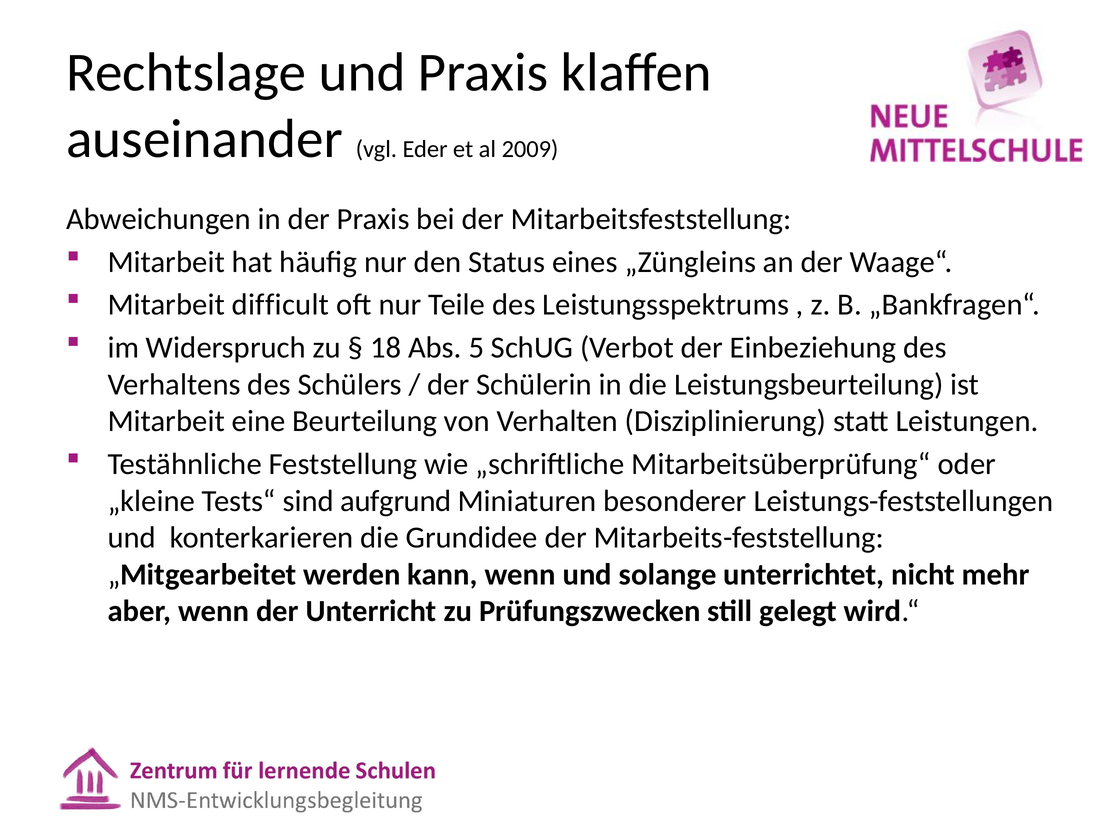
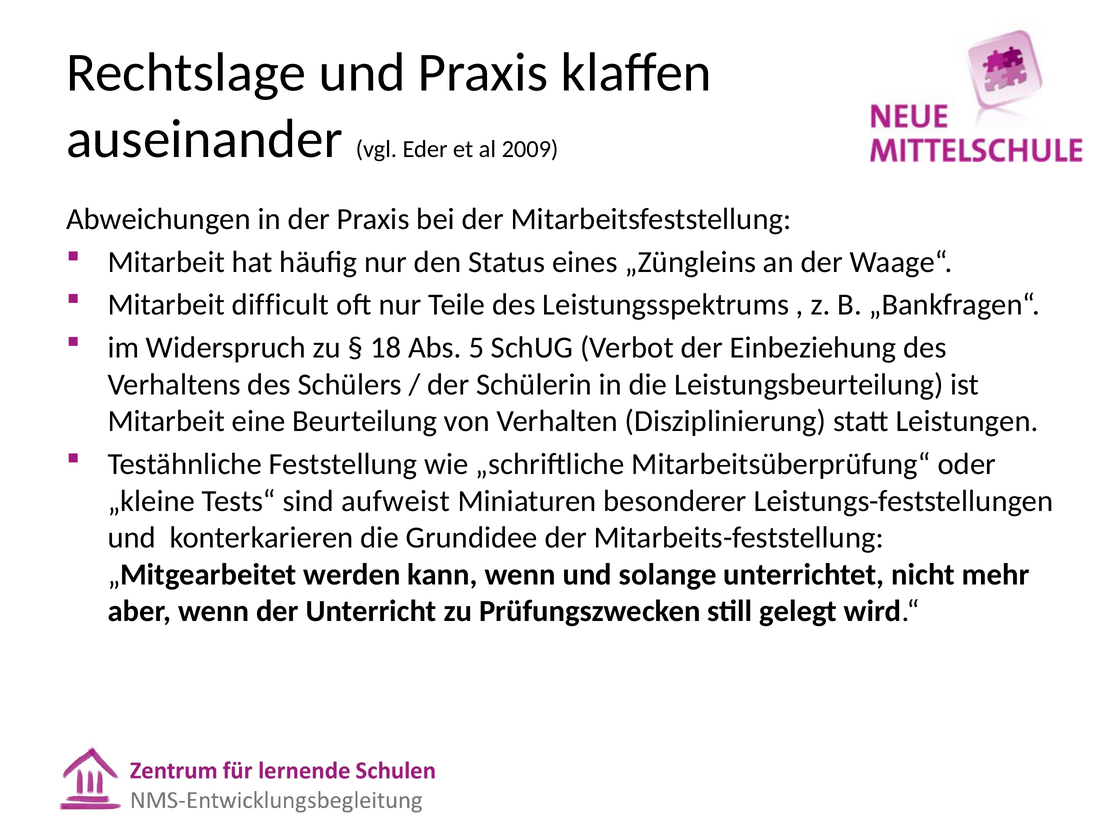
aufgrund: aufgrund -> aufweist
